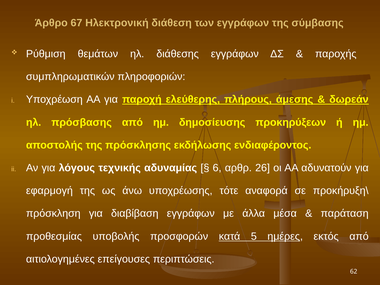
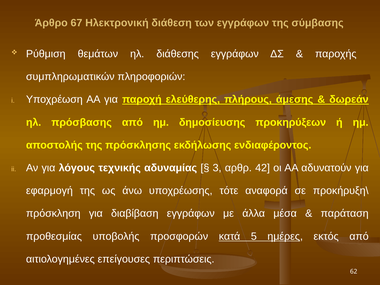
6: 6 -> 3
26: 26 -> 42
